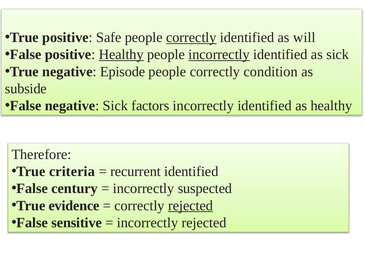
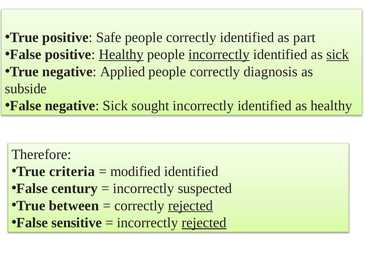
correctly at (191, 37) underline: present -> none
will: will -> part
sick at (338, 55) underline: none -> present
Episode: Episode -> Applied
condition: condition -> diagnosis
factors: factors -> sought
recurrent: recurrent -> modified
evidence: evidence -> between
rejected at (204, 222) underline: none -> present
